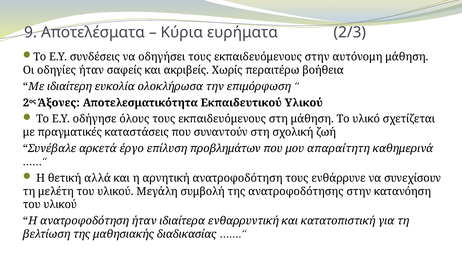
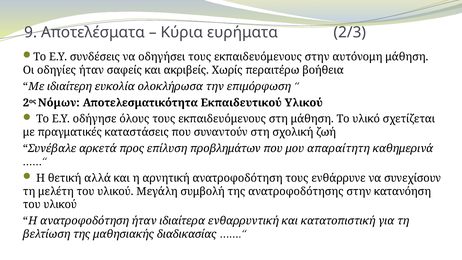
Άξονες: Άξονες -> Νόμων
έργο: έργο -> προς
